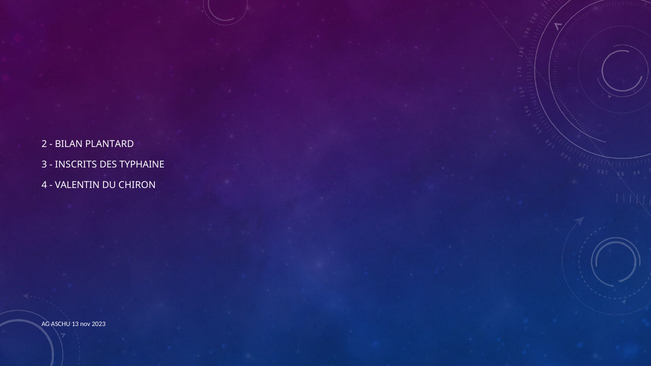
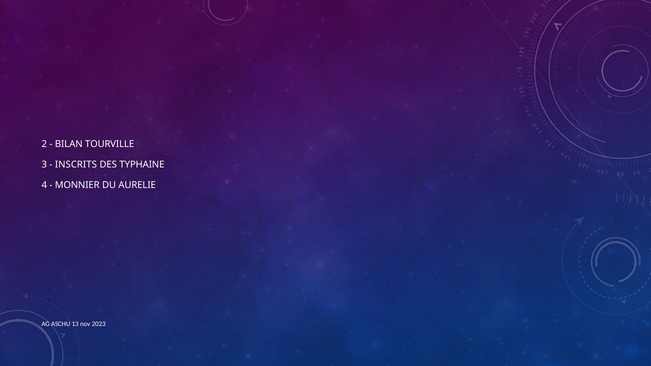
PLANTARD: PLANTARD -> TOURVILLE
VALENTIN: VALENTIN -> MONNIER
CHIRON: CHIRON -> AURELIE
